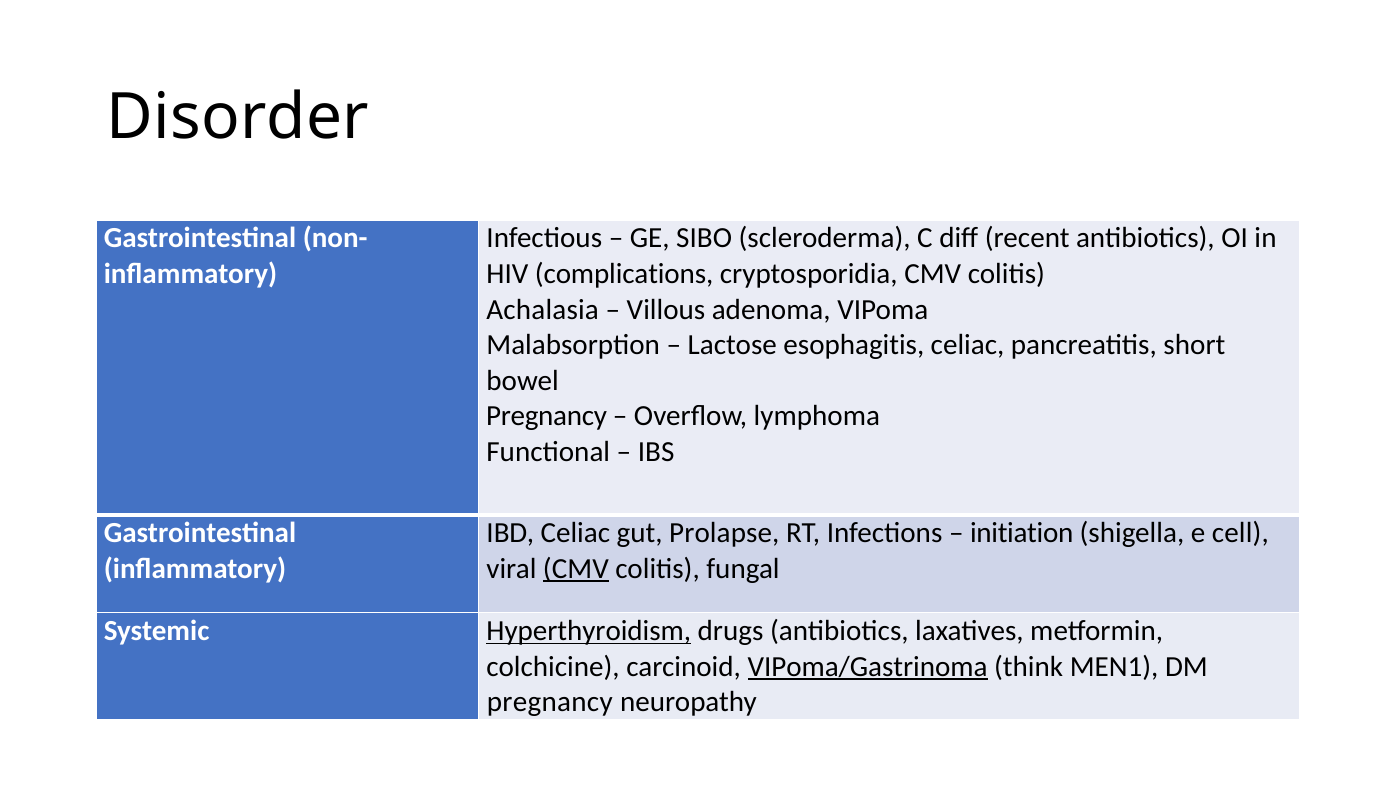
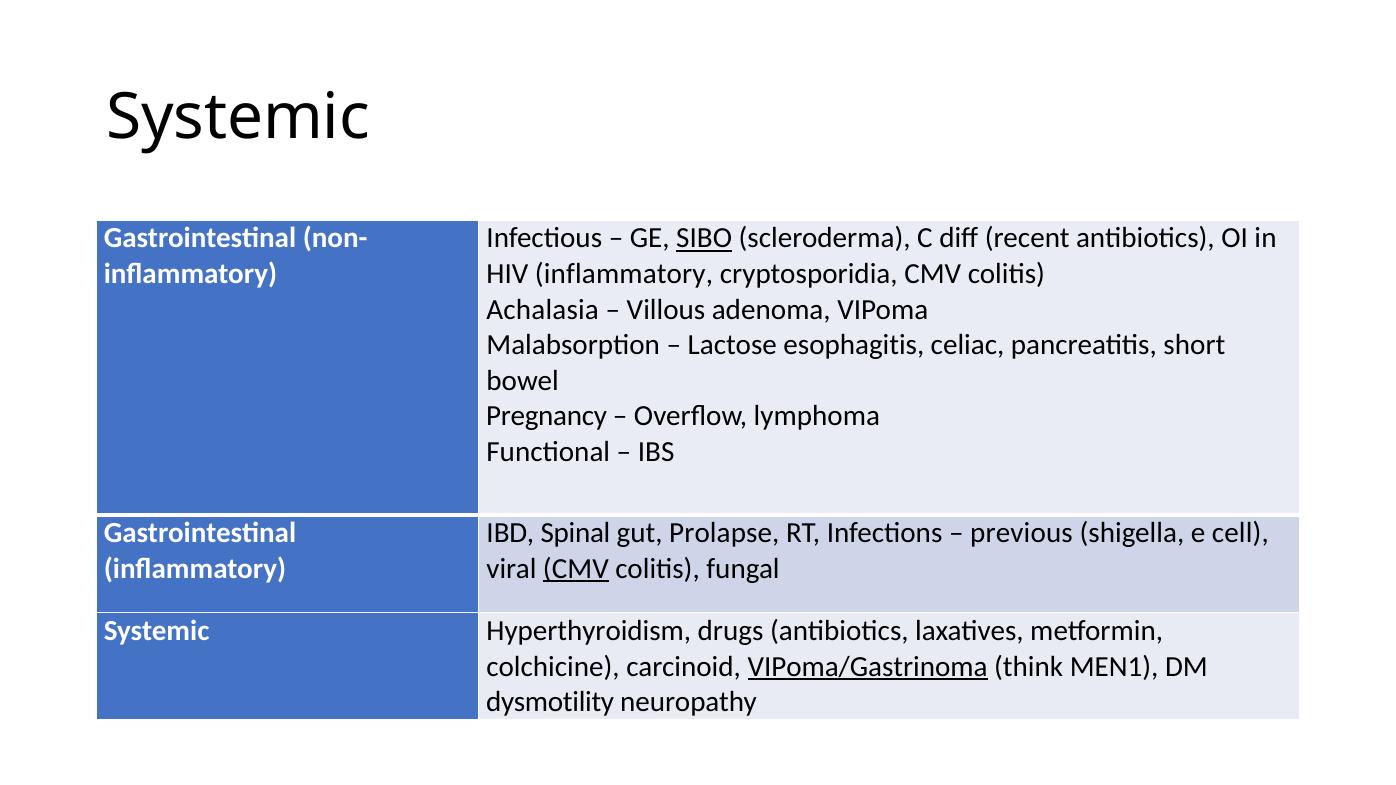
Disorder at (238, 117): Disorder -> Systemic
SIBO underline: none -> present
HIV complications: complications -> inflammatory
IBD Celiac: Celiac -> Spinal
initiation: initiation -> previous
Hyperthyroidism underline: present -> none
pregnancy at (550, 702): pregnancy -> dysmotility
